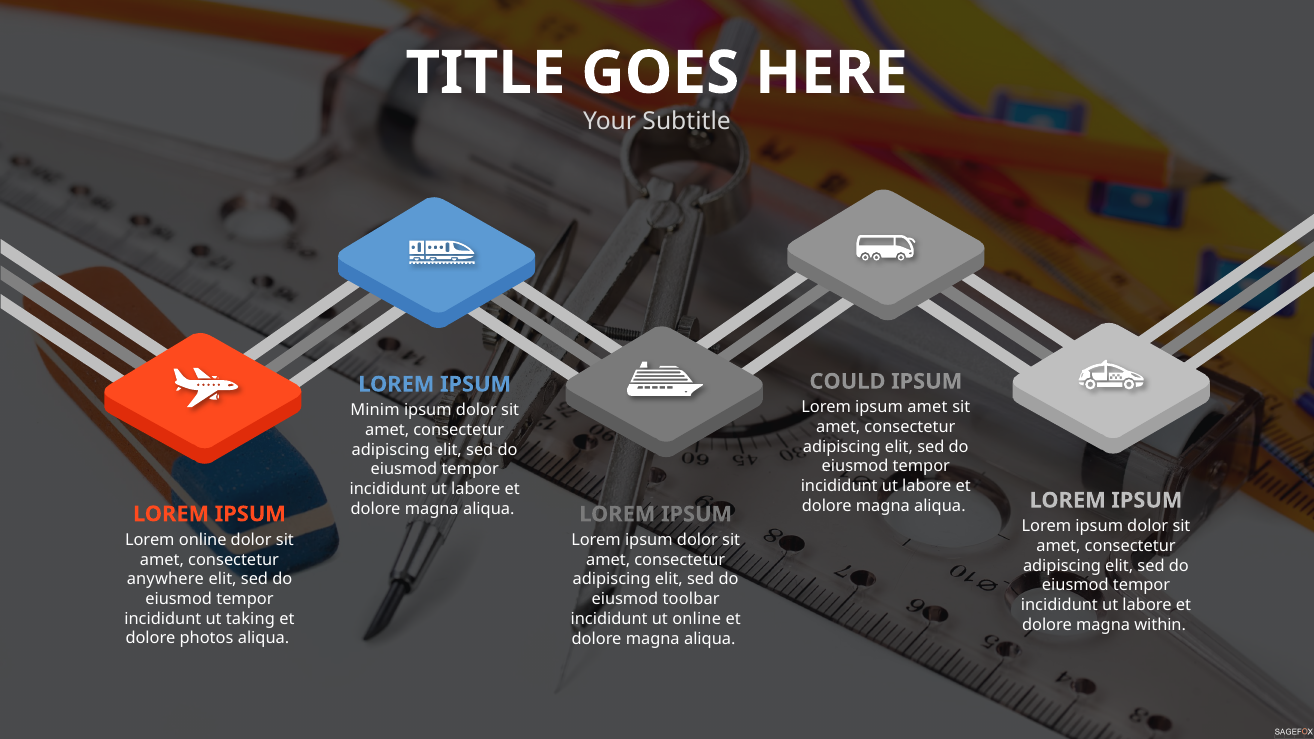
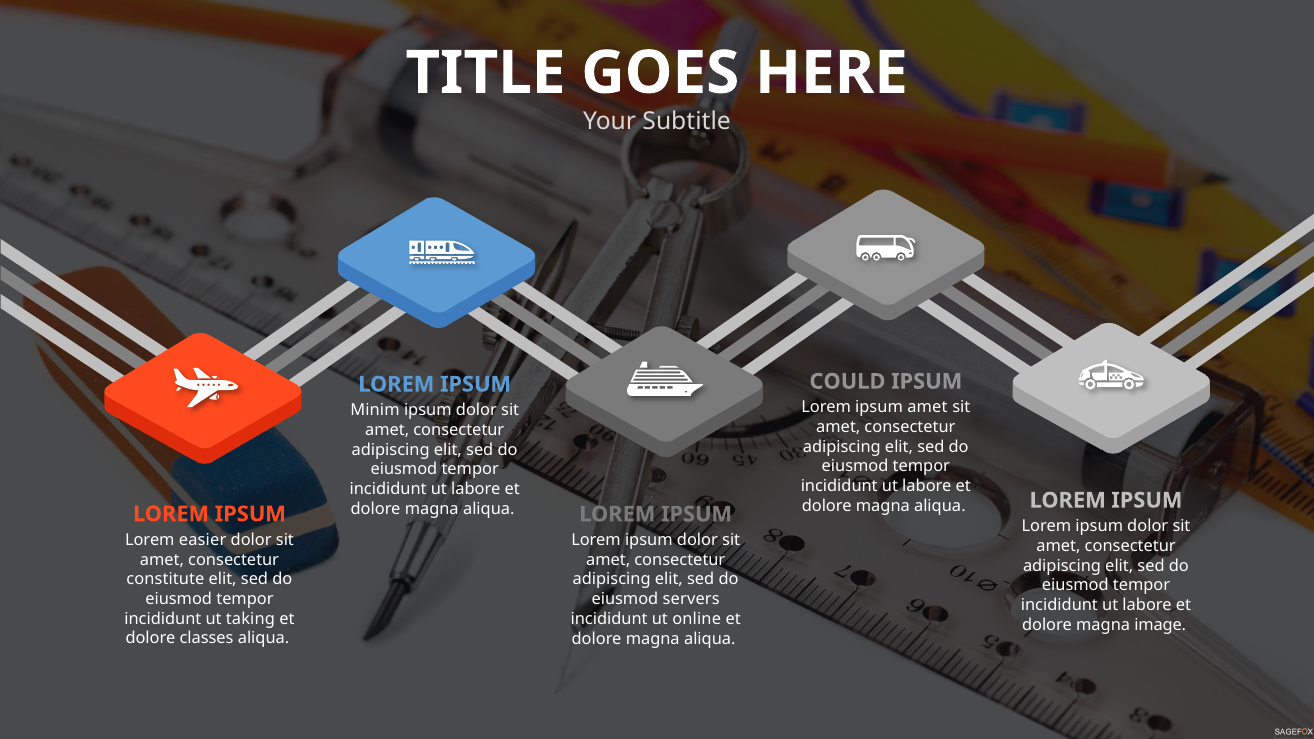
Lorem online: online -> easier
anywhere: anywhere -> constitute
toolbar: toolbar -> servers
within: within -> image
photos: photos -> classes
